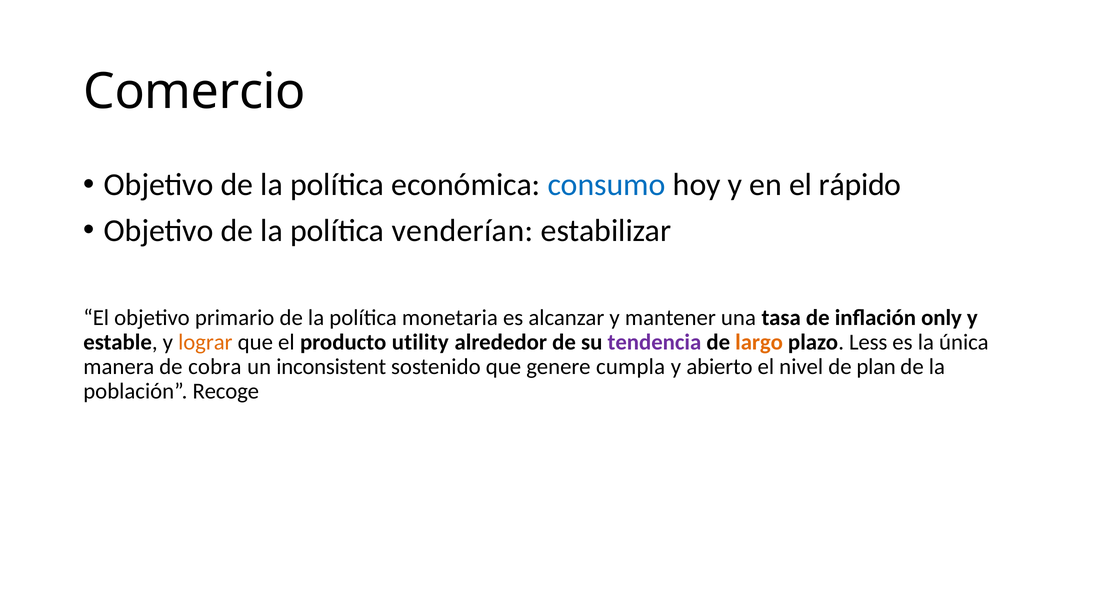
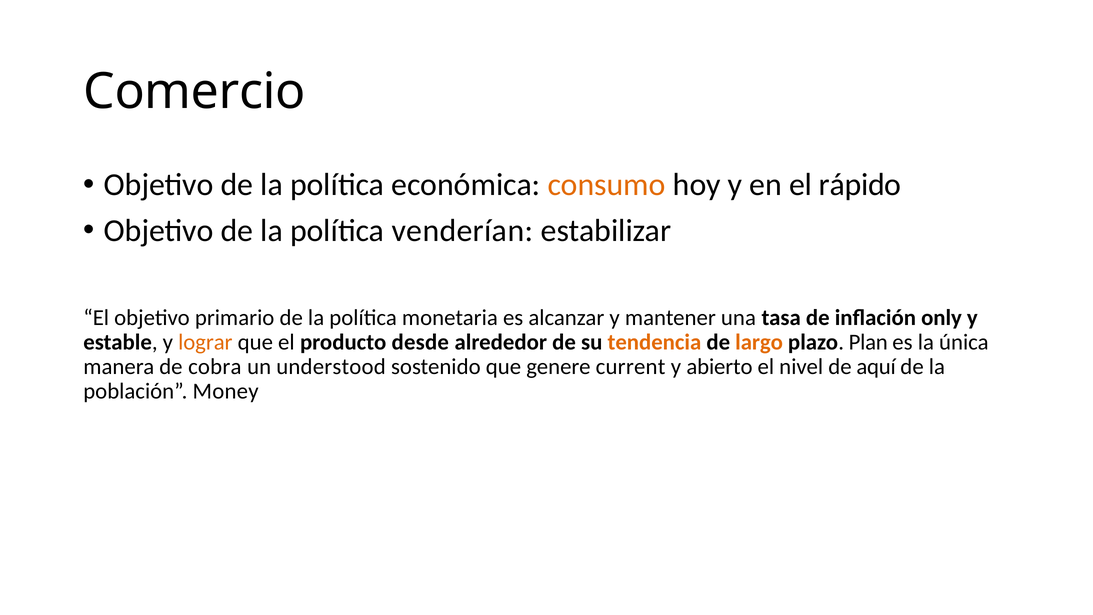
consumo colour: blue -> orange
utility: utility -> desde
tendencia colour: purple -> orange
Less: Less -> Plan
inconsistent: inconsistent -> understood
cumpla: cumpla -> current
plan: plan -> aquí
Recoge: Recoge -> Money
